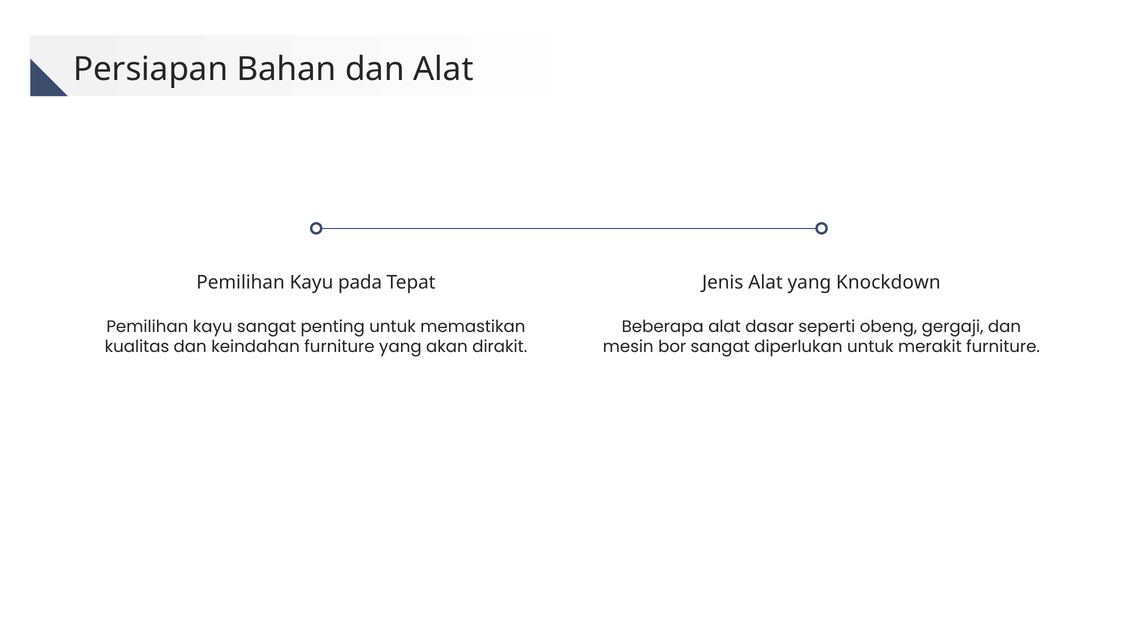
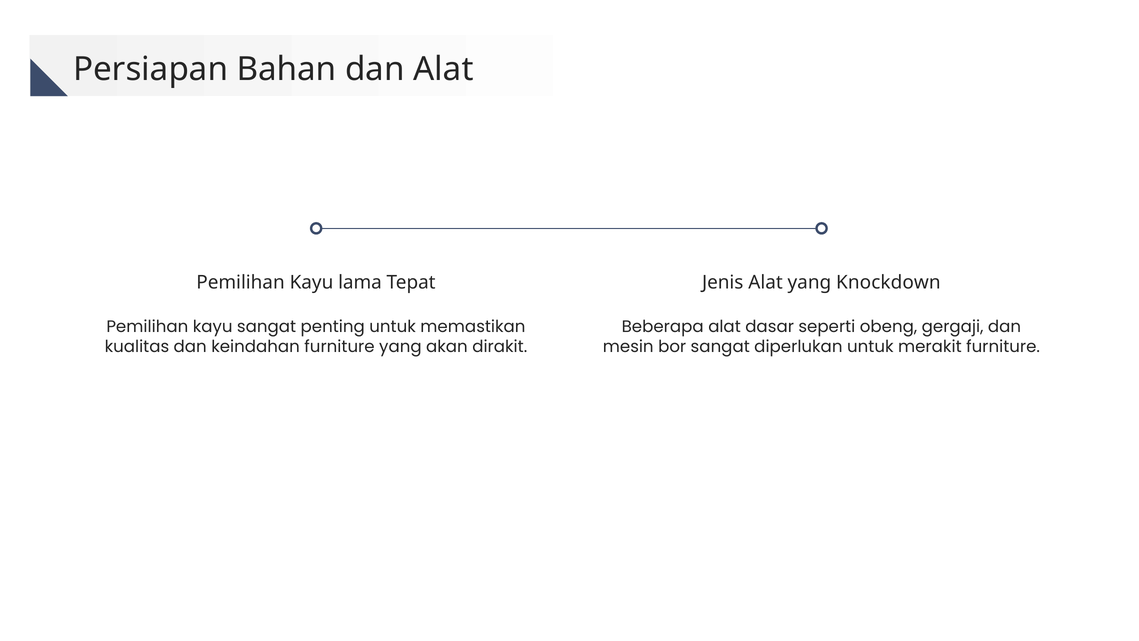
pada: pada -> lama
